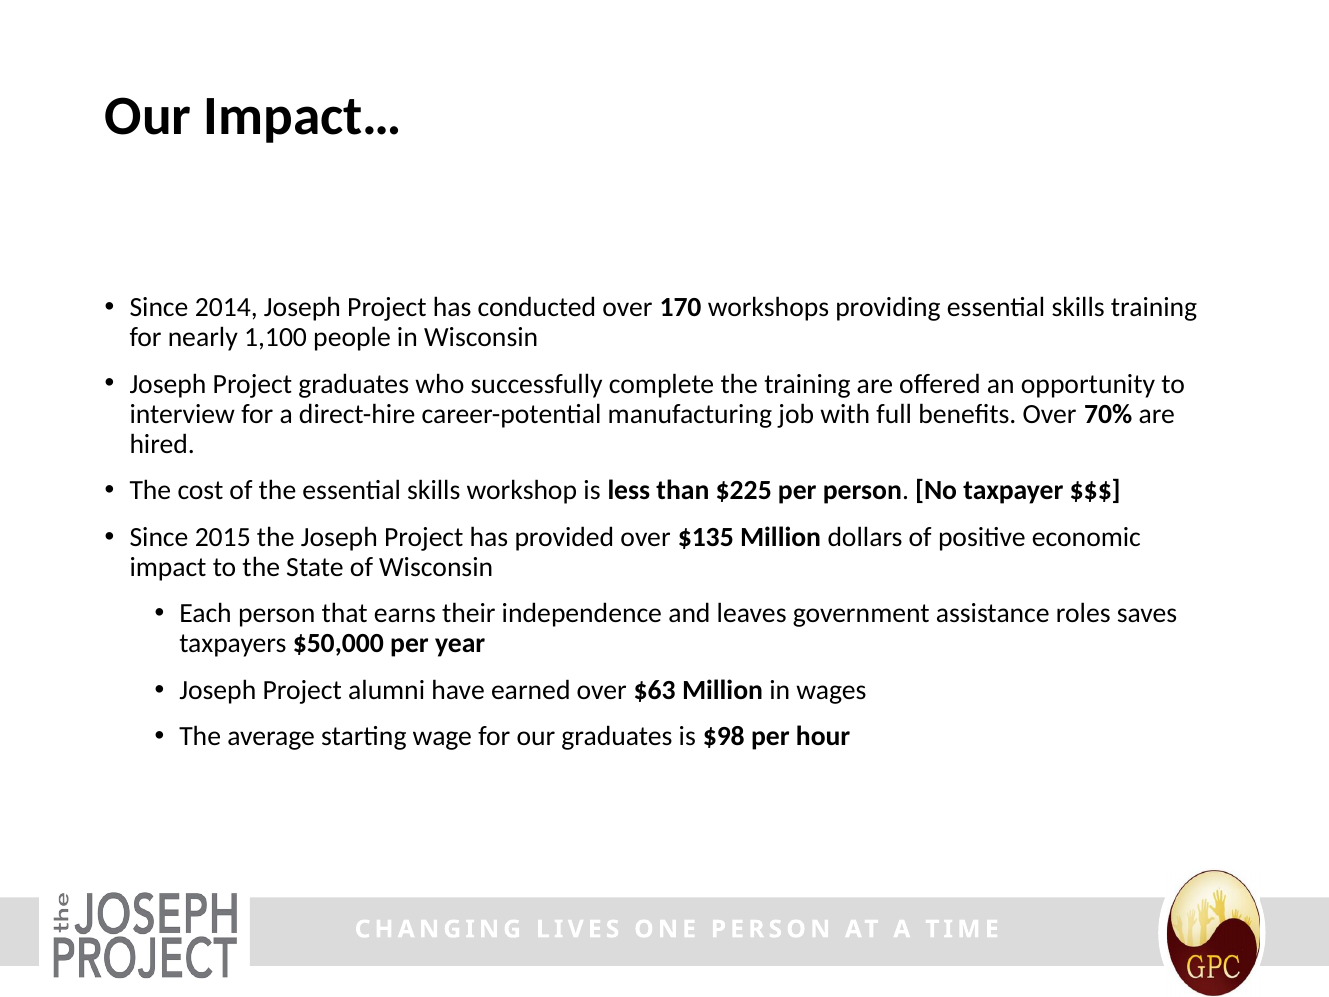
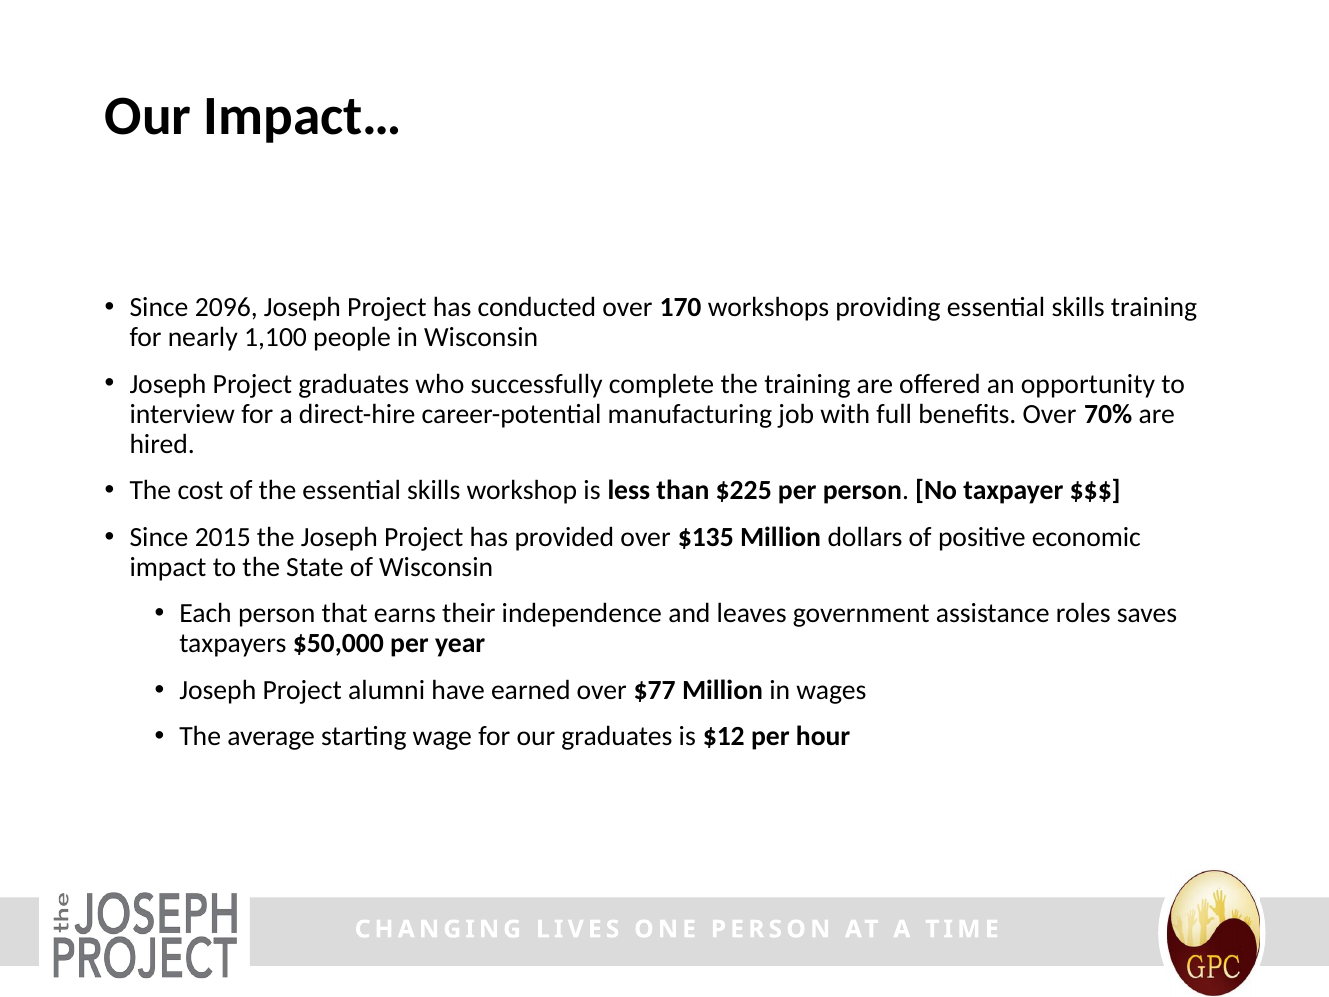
2014: 2014 -> 2096
$63: $63 -> $77
$98: $98 -> $12
